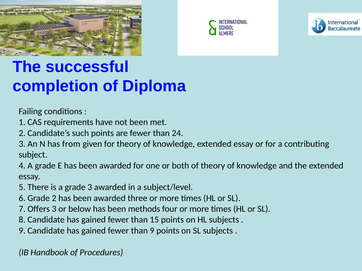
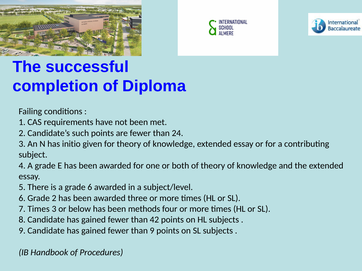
from: from -> initio
grade 3: 3 -> 6
7 Offers: Offers -> Times
15: 15 -> 42
